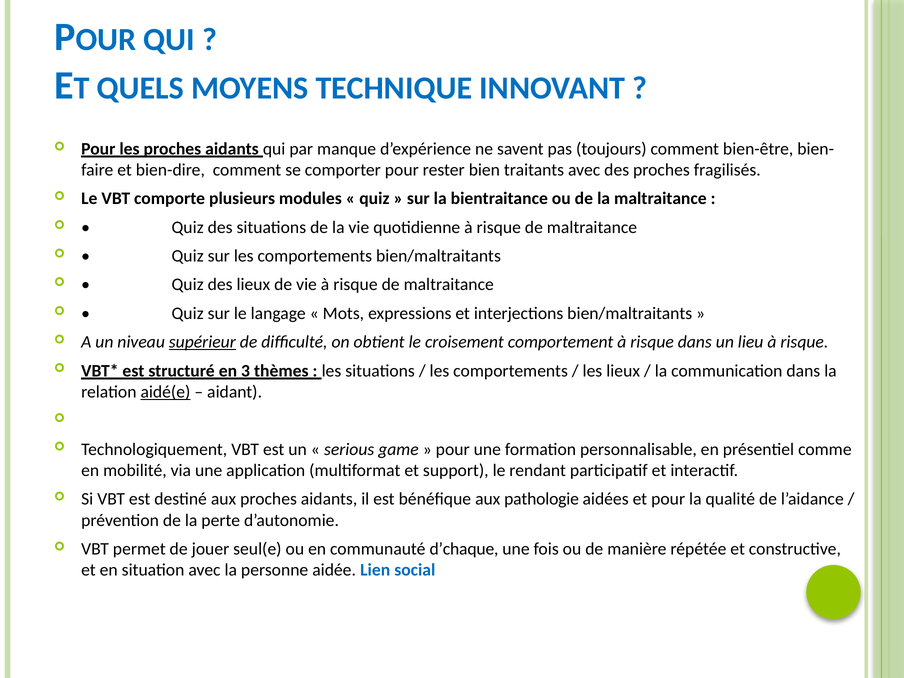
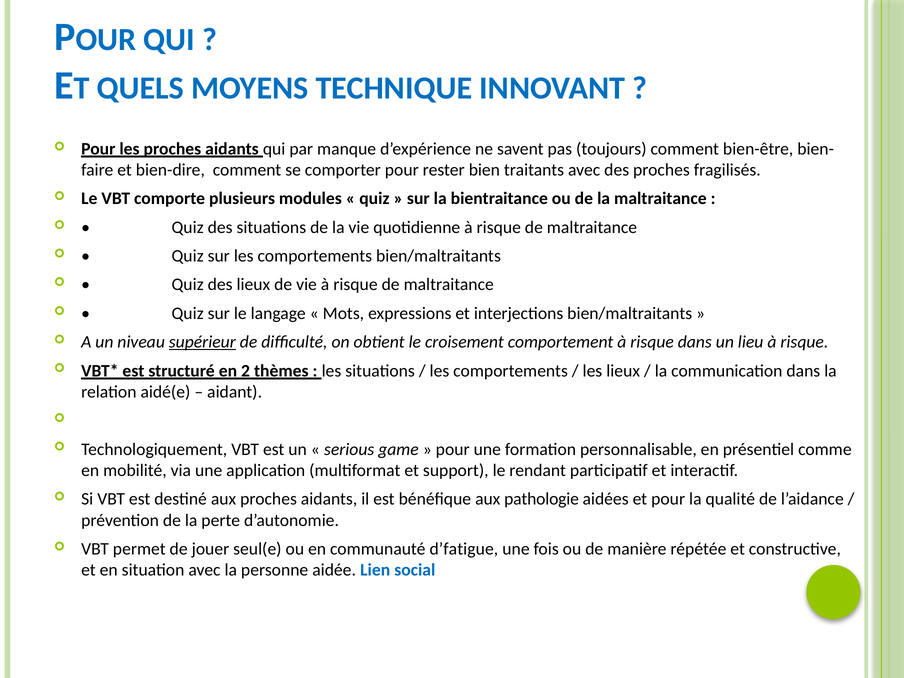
3: 3 -> 2
aidé(e underline: present -> none
d’chaque: d’chaque -> d’fatigue
